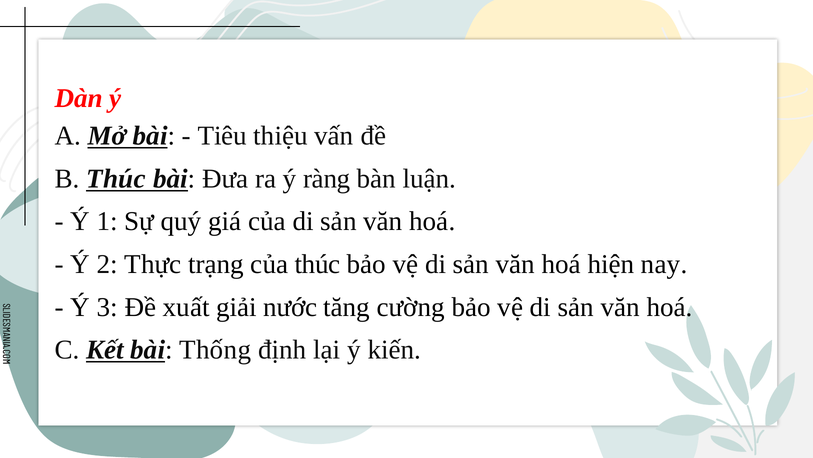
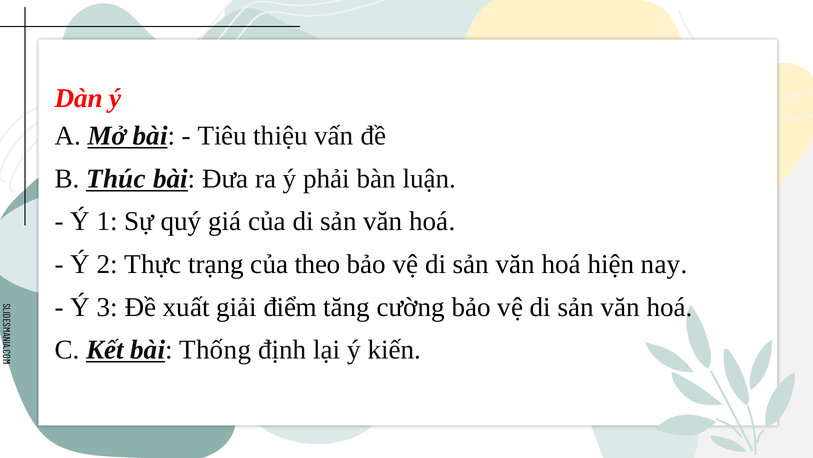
ràng: ràng -> phải
của thúc: thúc -> theo
nước: nước -> điểm
